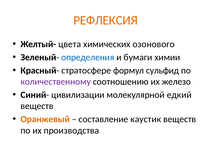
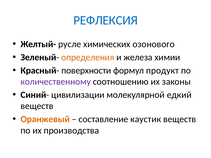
РЕФЛЕКСИЯ colour: orange -> blue
цвета: цвета -> русле
определения colour: blue -> orange
бумаги: бумаги -> железа
стратосфере: стратосфере -> поверхности
сульфид: сульфид -> продукт
железо: железо -> законы
